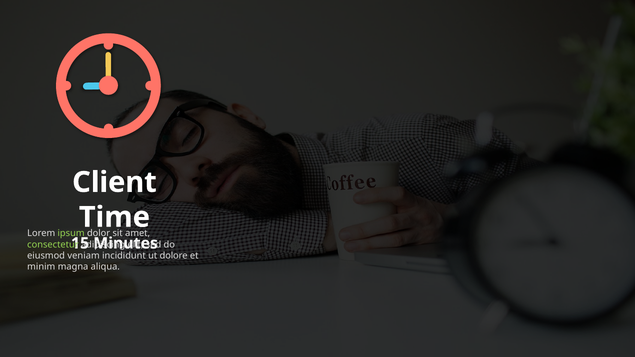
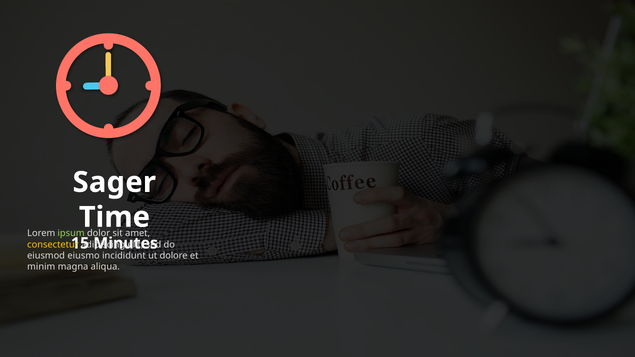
Client: Client -> Sager
consectetur colour: light green -> yellow
veniam: veniam -> eiusmo
